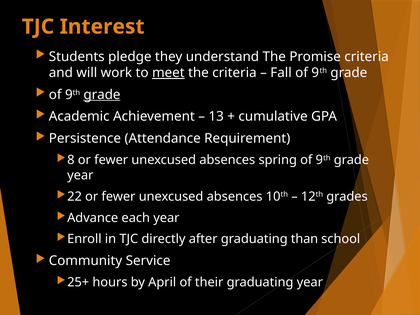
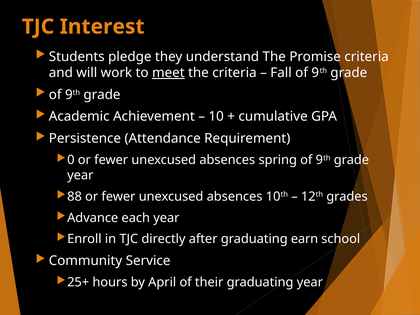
grade at (102, 95) underline: present -> none
13: 13 -> 10
8: 8 -> 0
22: 22 -> 88
than: than -> earn
